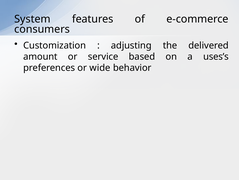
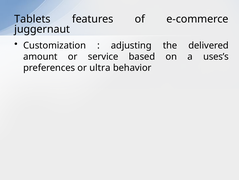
System: System -> Tablets
consumers: consumers -> juggernaut
wide: wide -> ultra
